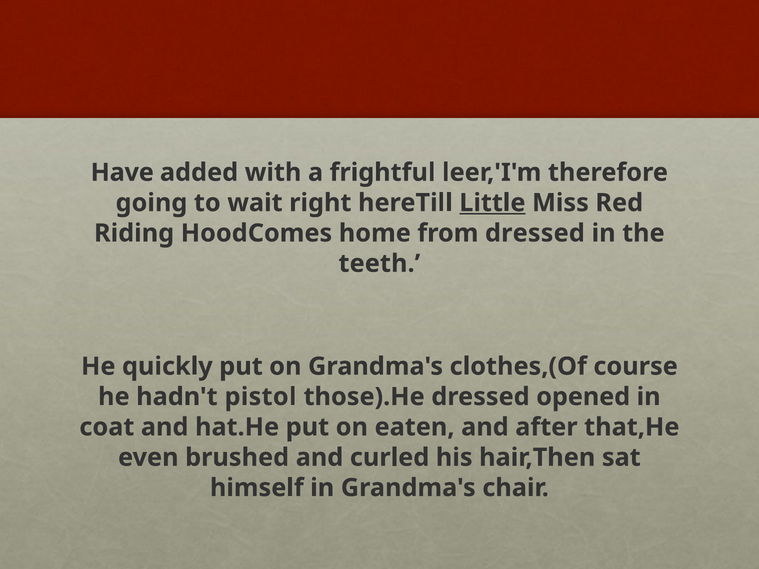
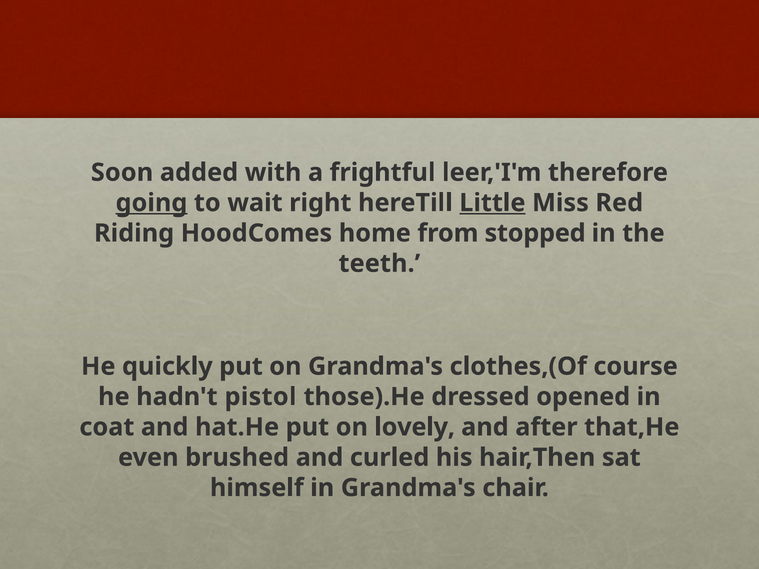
Have: Have -> Soon
going underline: none -> present
from dressed: dressed -> stopped
eaten: eaten -> lovely
